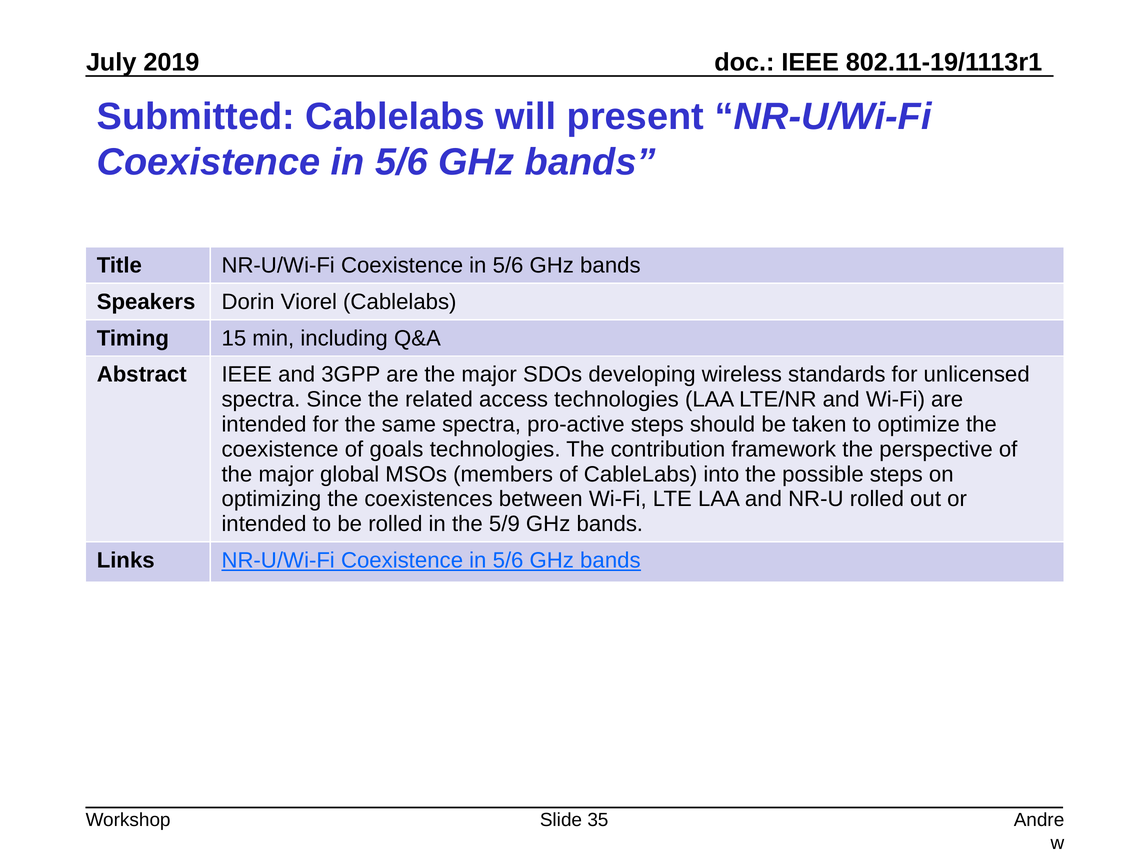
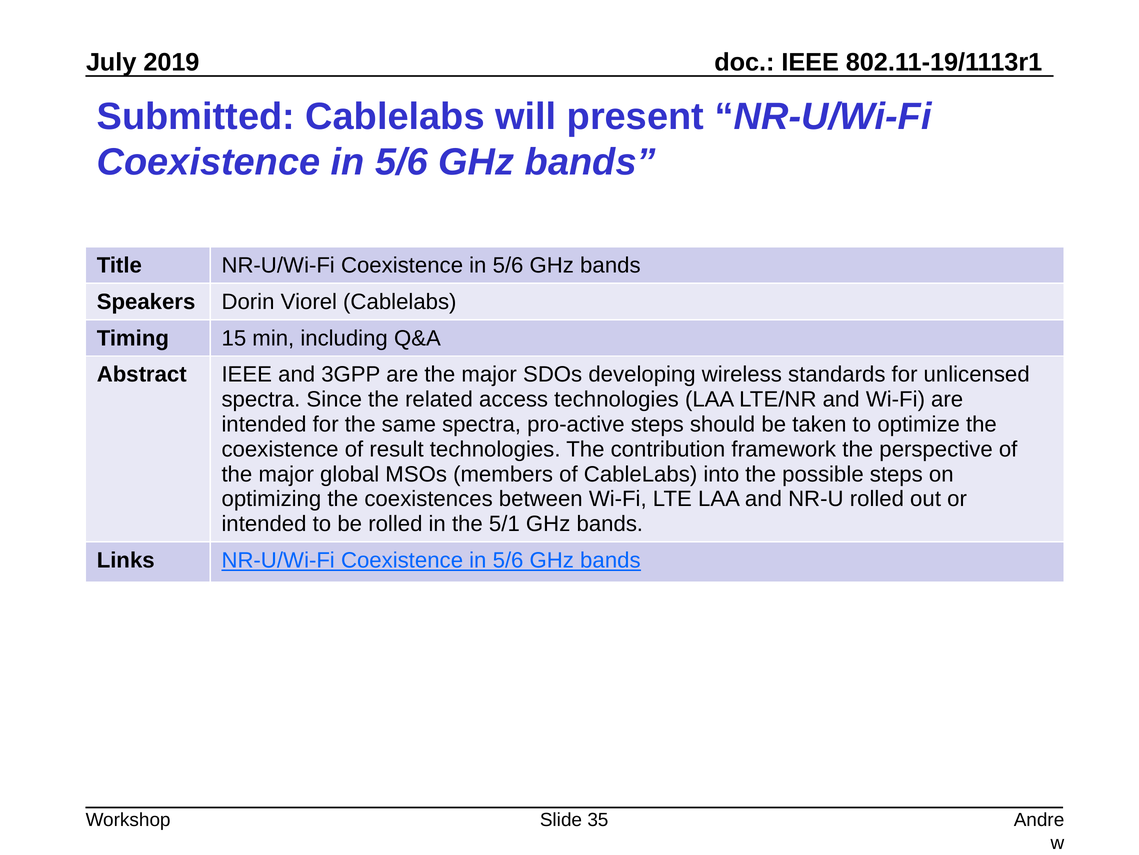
goals: goals -> result
5/9: 5/9 -> 5/1
